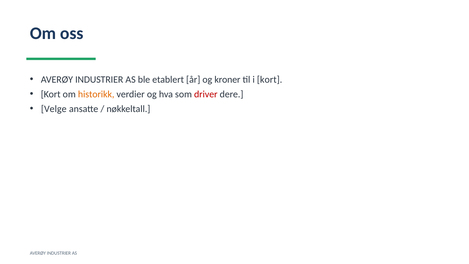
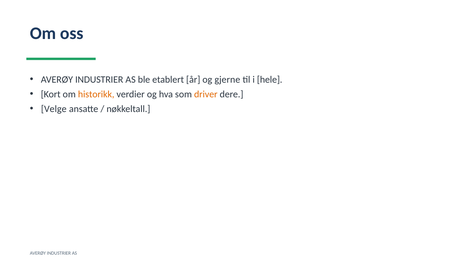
kroner: kroner -> gjerne
i kort: kort -> hele
driver colour: red -> orange
